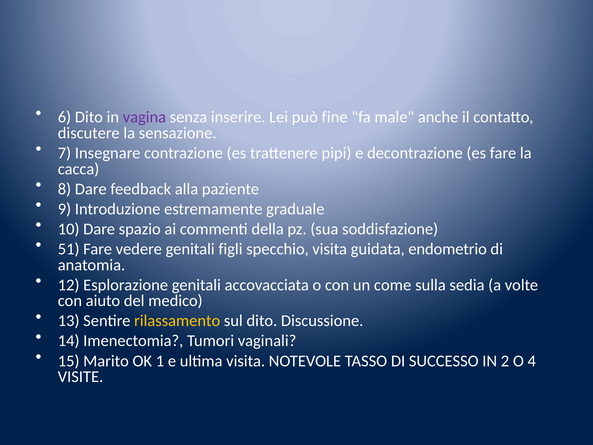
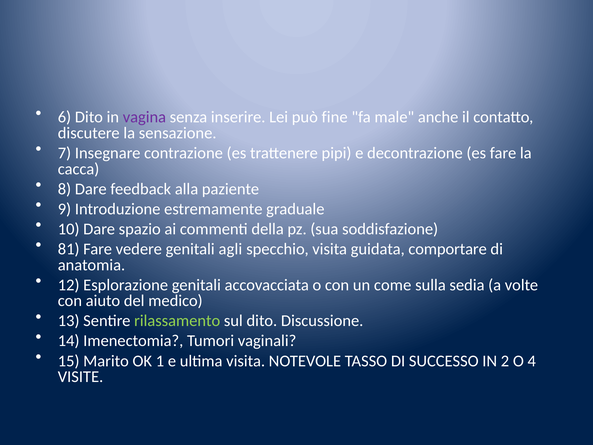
51: 51 -> 81
figli: figli -> agli
endometrio: endometrio -> comportare
rilassamento colour: yellow -> light green
